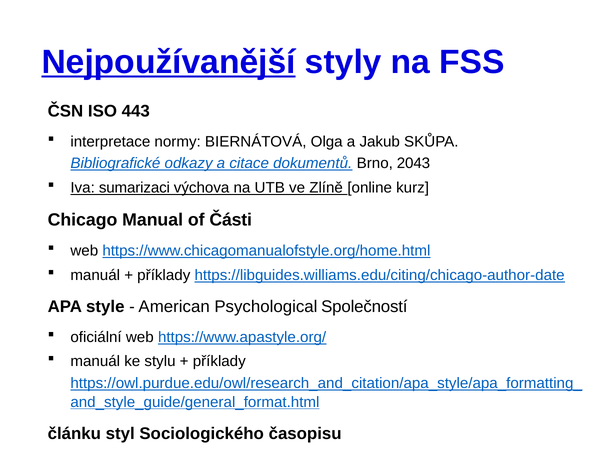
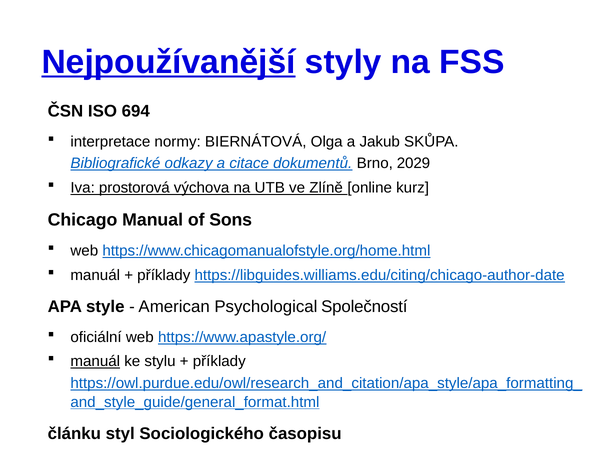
443: 443 -> 694
2043: 2043 -> 2029
sumarizaci: sumarizaci -> prostorová
Části: Části -> Sons
manuál at (95, 362) underline: none -> present
